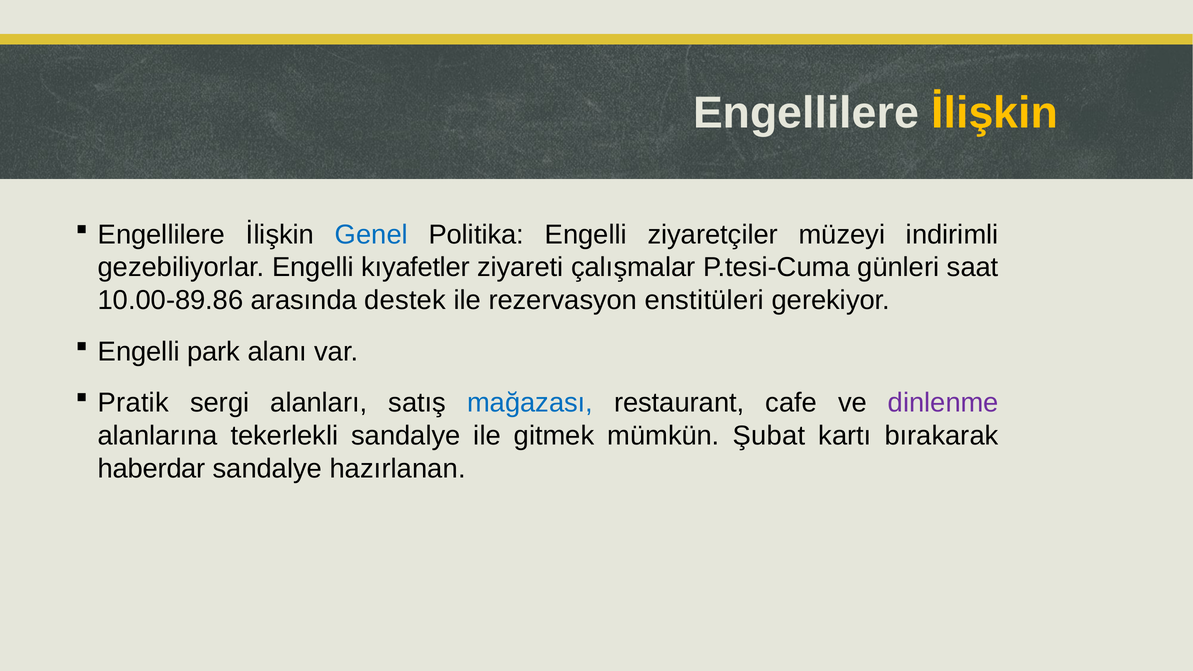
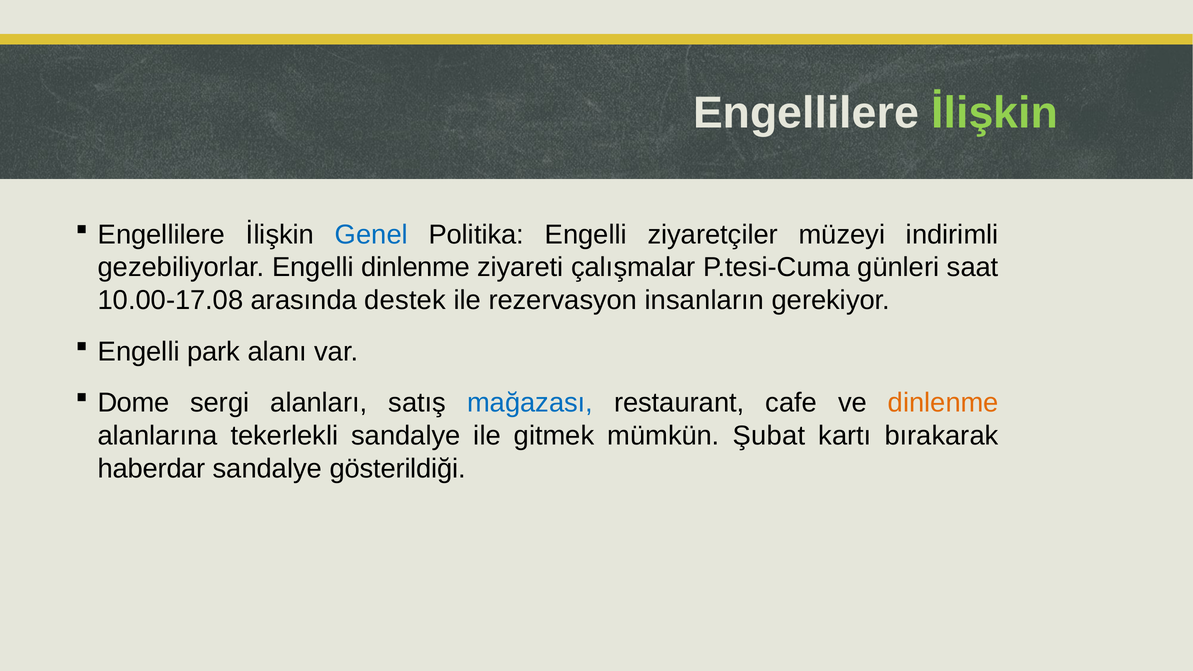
İlişkin at (995, 113) colour: yellow -> light green
Engelli kıyafetler: kıyafetler -> dinlenme
10.00-89.86: 10.00-89.86 -> 10.00-17.08
enstitüleri: enstitüleri -> insanların
Pratik: Pratik -> Dome
dinlenme at (943, 403) colour: purple -> orange
hazırlanan: hazırlanan -> gösterildiği
